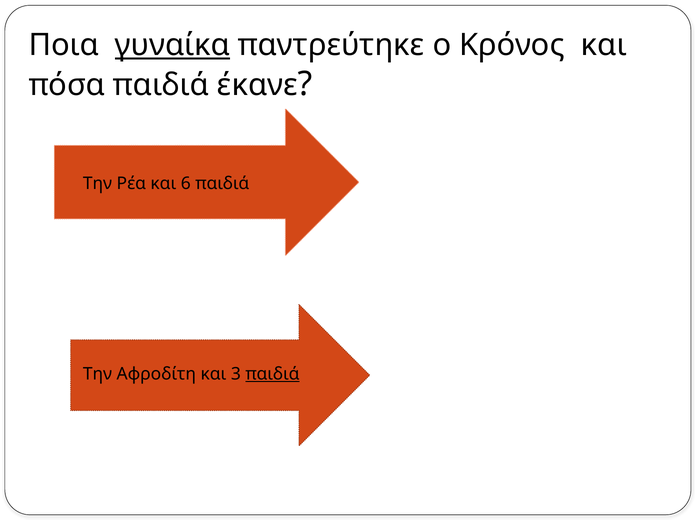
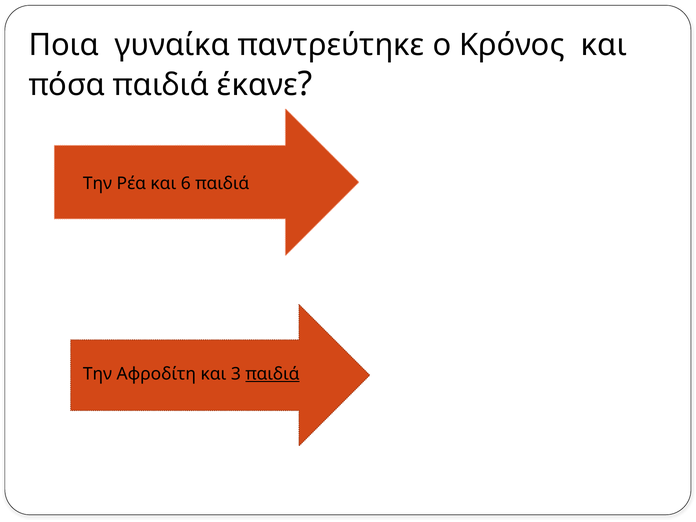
γυναίκα underline: present -> none
